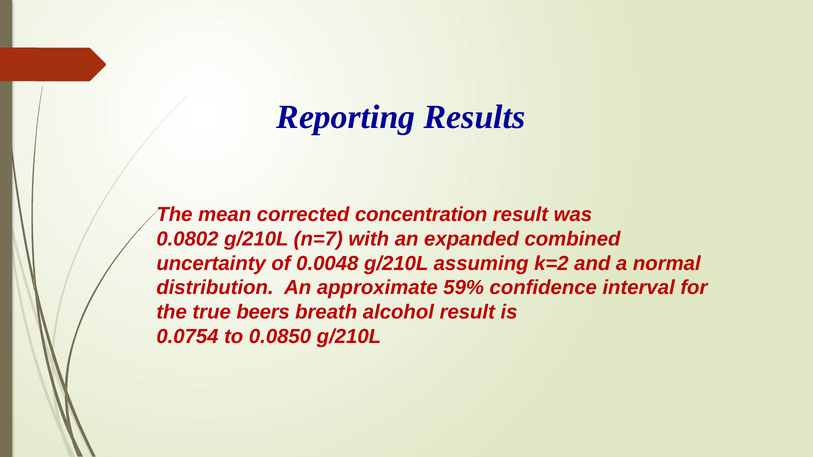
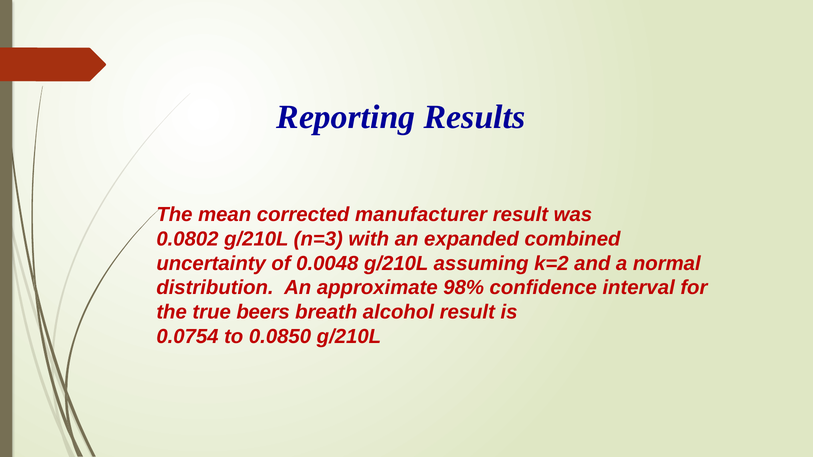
concentration: concentration -> manufacturer
n=7: n=7 -> n=3
59%: 59% -> 98%
